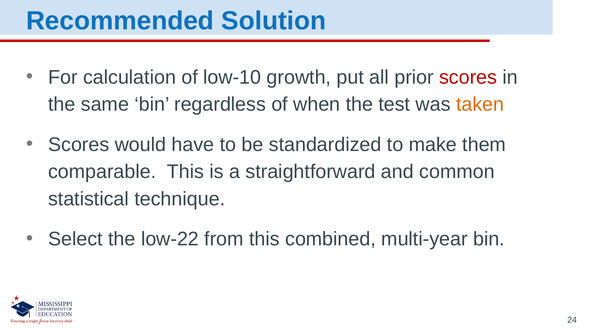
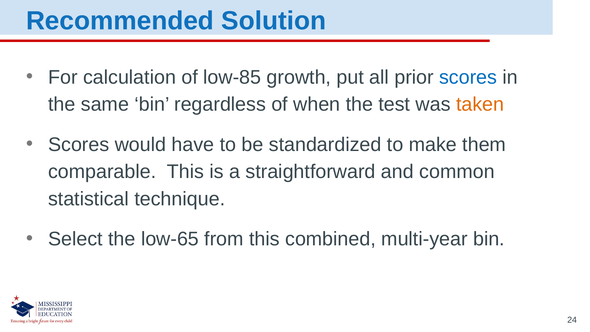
low-10: low-10 -> low-85
scores at (468, 77) colour: red -> blue
low-22: low-22 -> low-65
